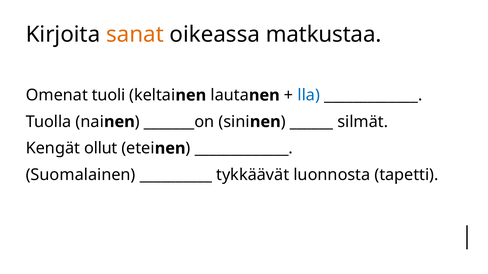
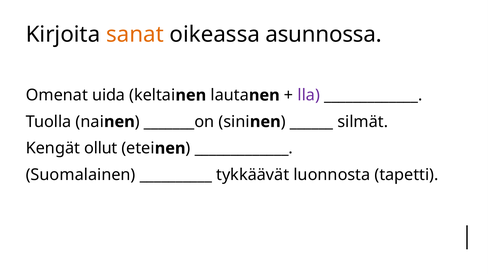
matkustaa: matkustaa -> asunnossa
tuoli: tuoli -> uida
lla colour: blue -> purple
